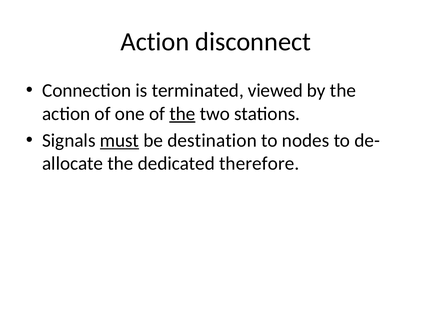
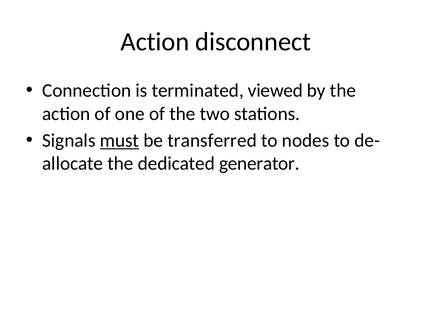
the at (182, 114) underline: present -> none
destination: destination -> transferred
therefore: therefore -> generator
